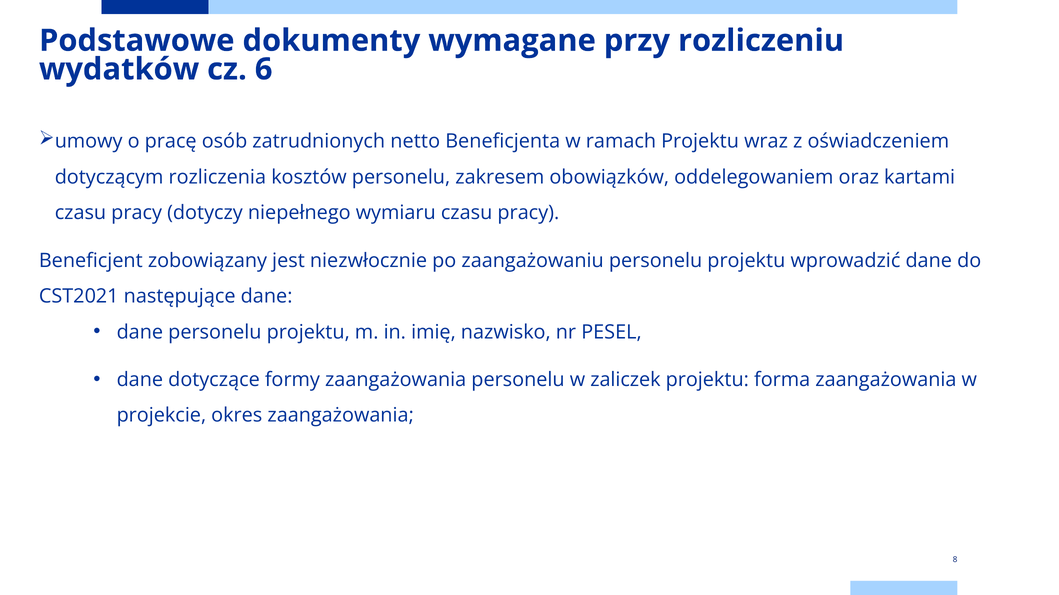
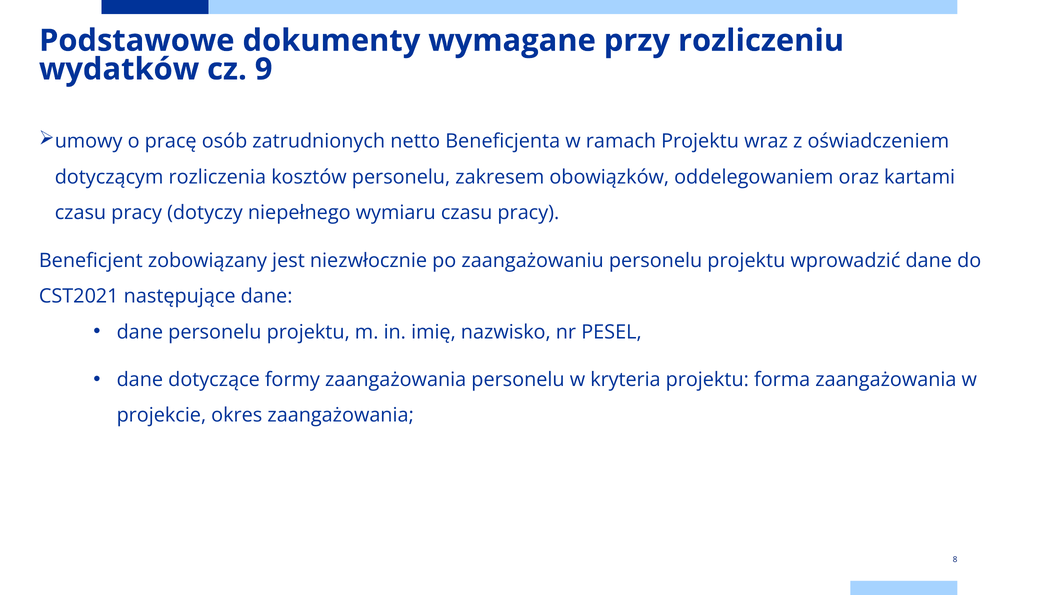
6: 6 -> 9
zaliczek: zaliczek -> kryteria
